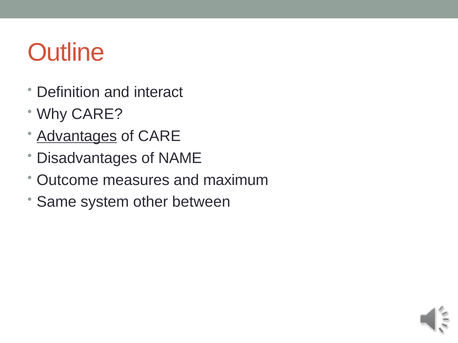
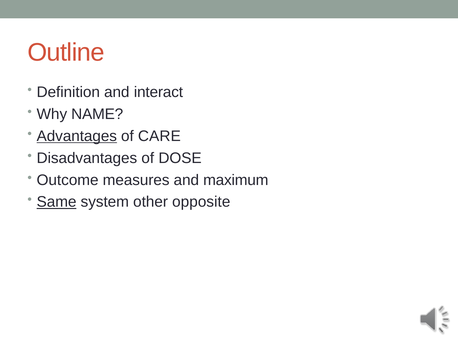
Why CARE: CARE -> NAME
NAME: NAME -> DOSE
Same underline: none -> present
between: between -> opposite
